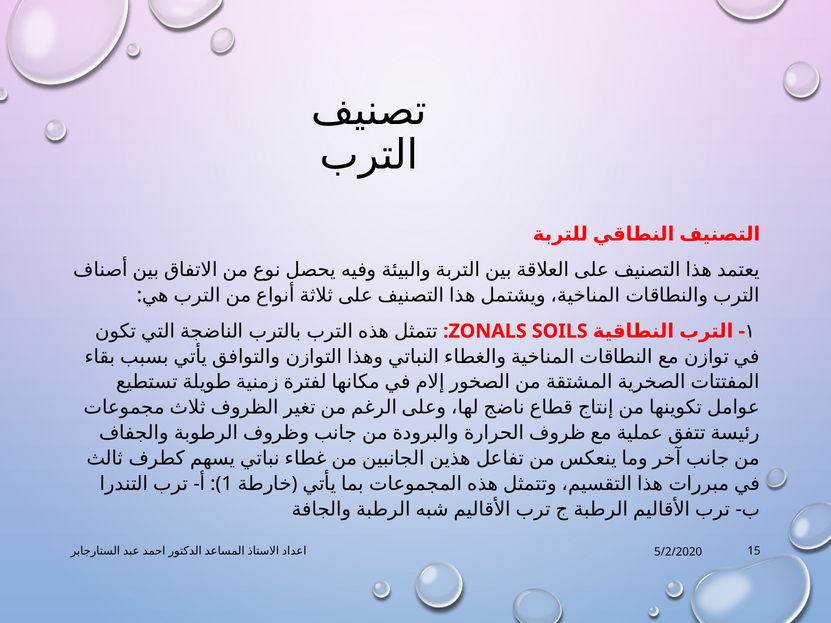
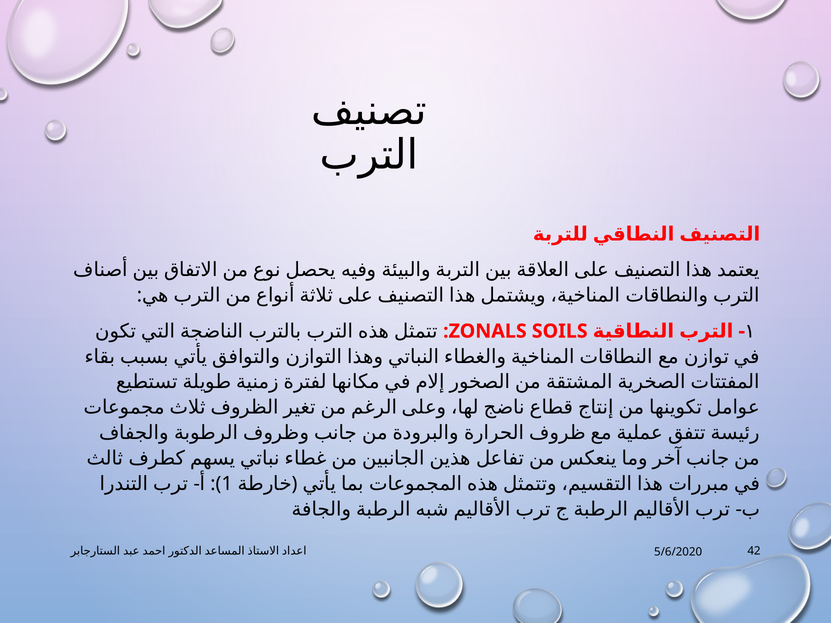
15: 15 -> 42
5/2/2020: 5/2/2020 -> 5/6/2020
